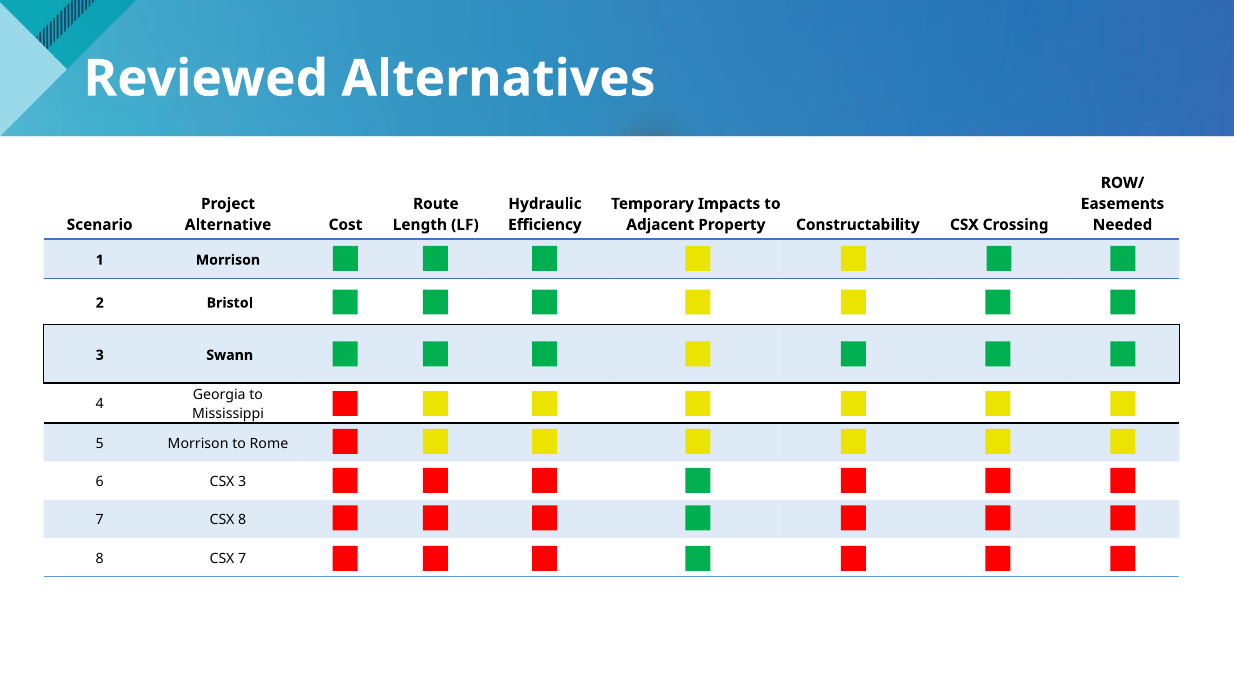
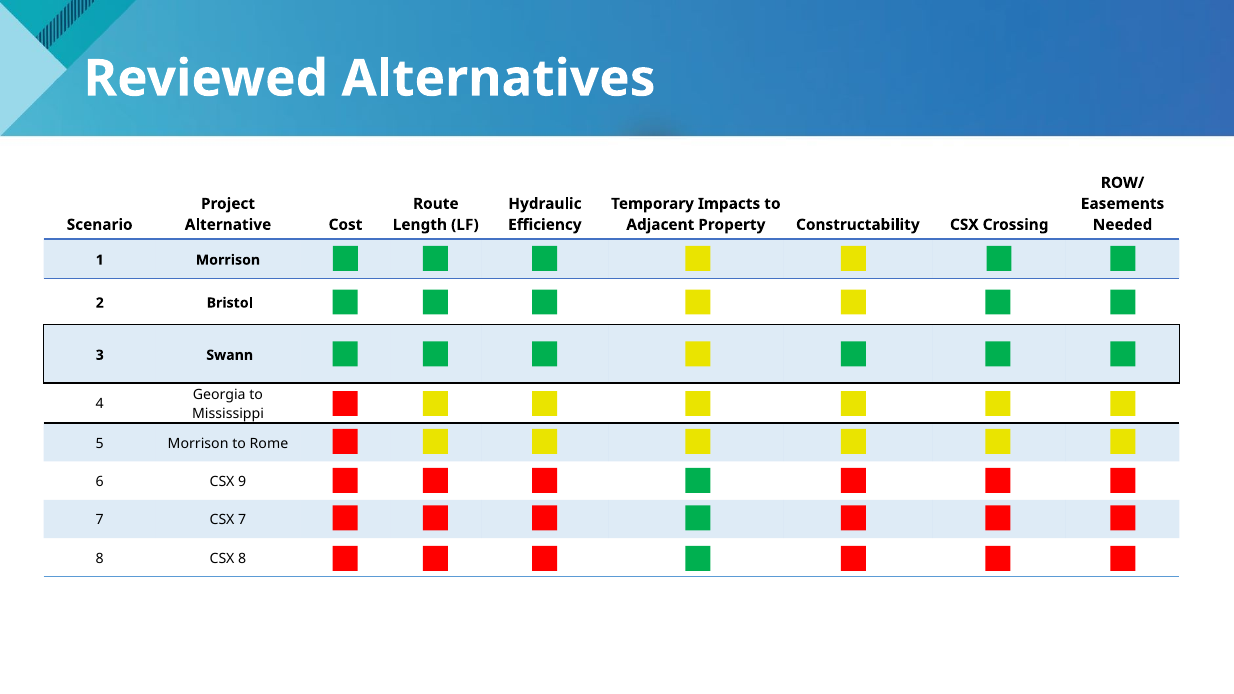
CSX 3: 3 -> 9
CSX 8: 8 -> 7
CSX 7: 7 -> 8
